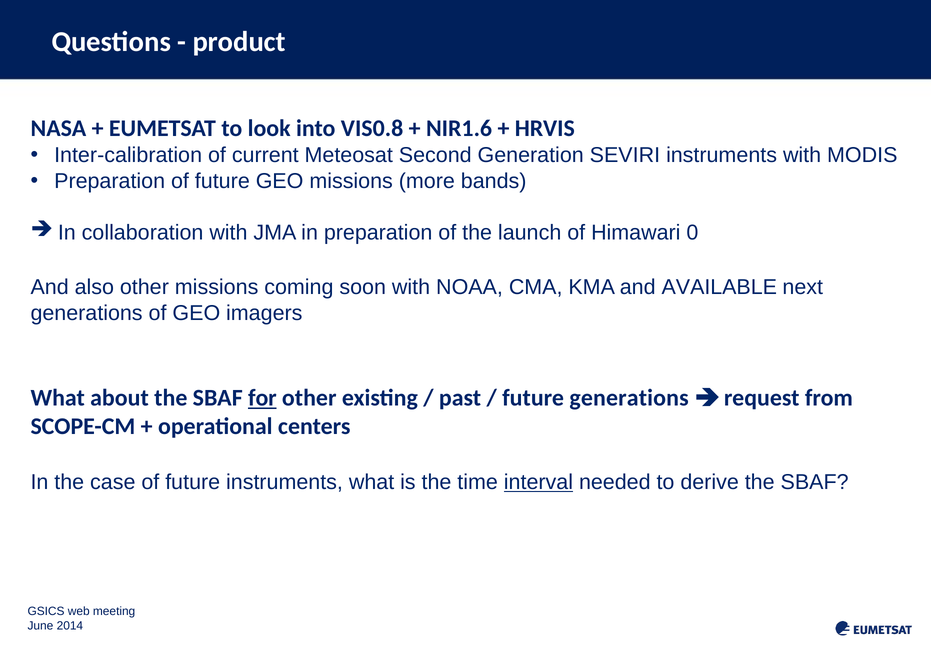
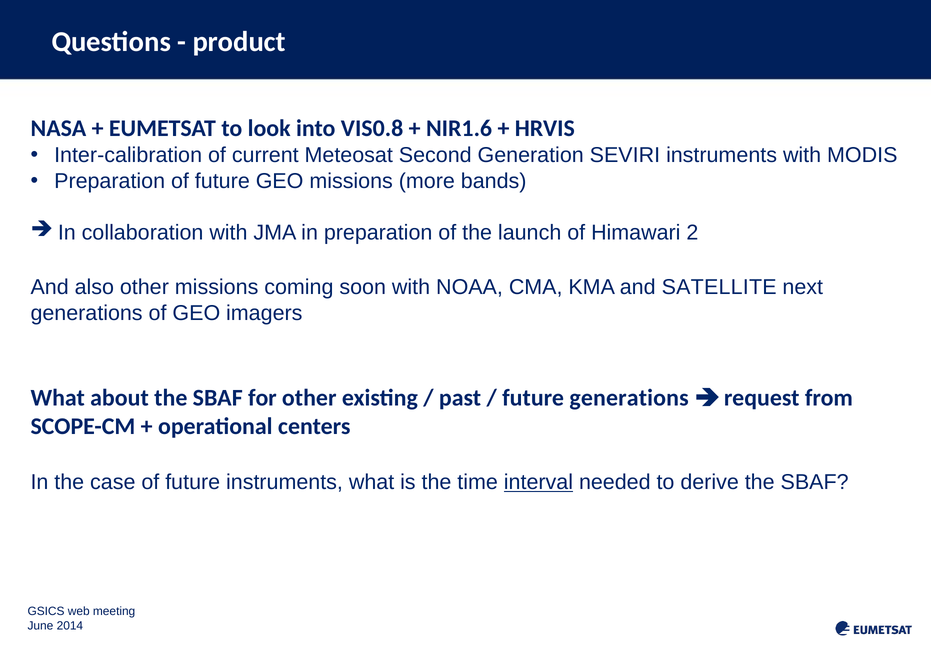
0: 0 -> 2
AVAILABLE: AVAILABLE -> SATELLITE
for underline: present -> none
